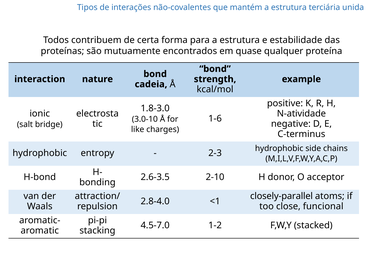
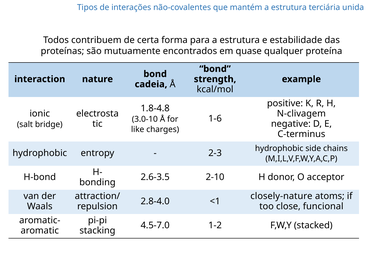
1.8-3.0: 1.8-3.0 -> 1.8-4.8
N-atividade: N-atividade -> N-clivagem
closely-parallel: closely-parallel -> closely-nature
